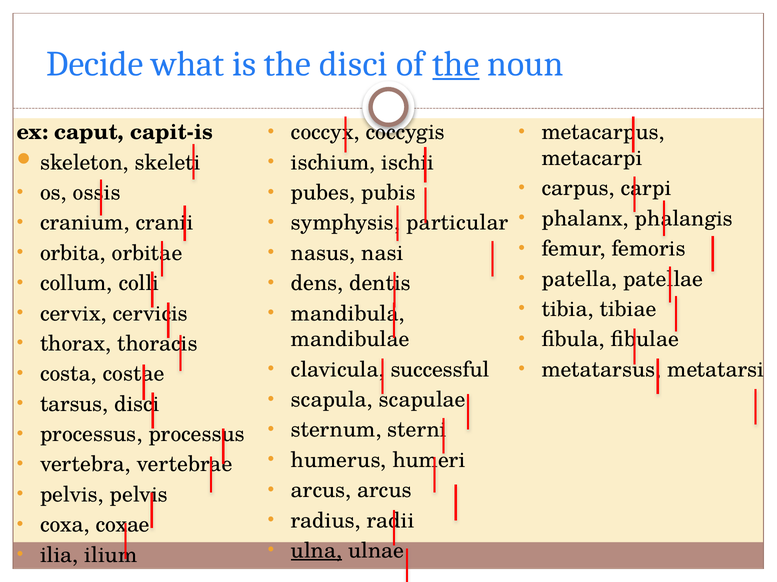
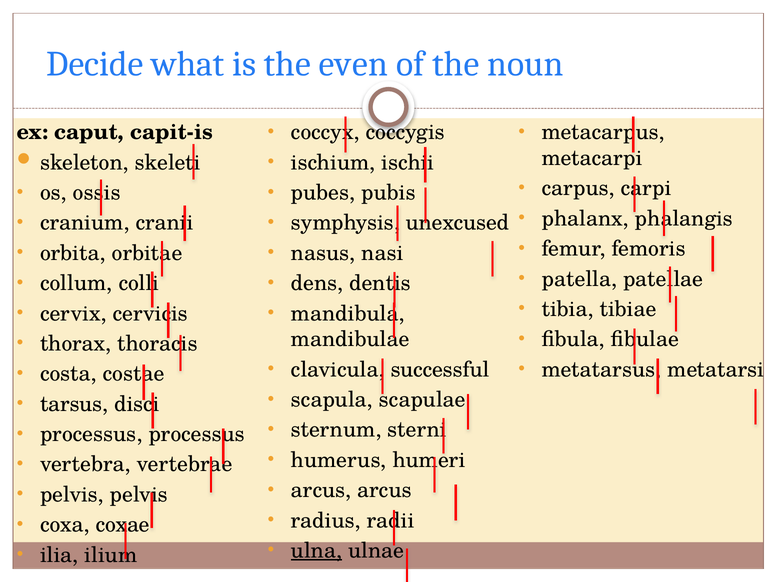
the disci: disci -> even
the at (456, 64) underline: present -> none
particular: particular -> unexcused
